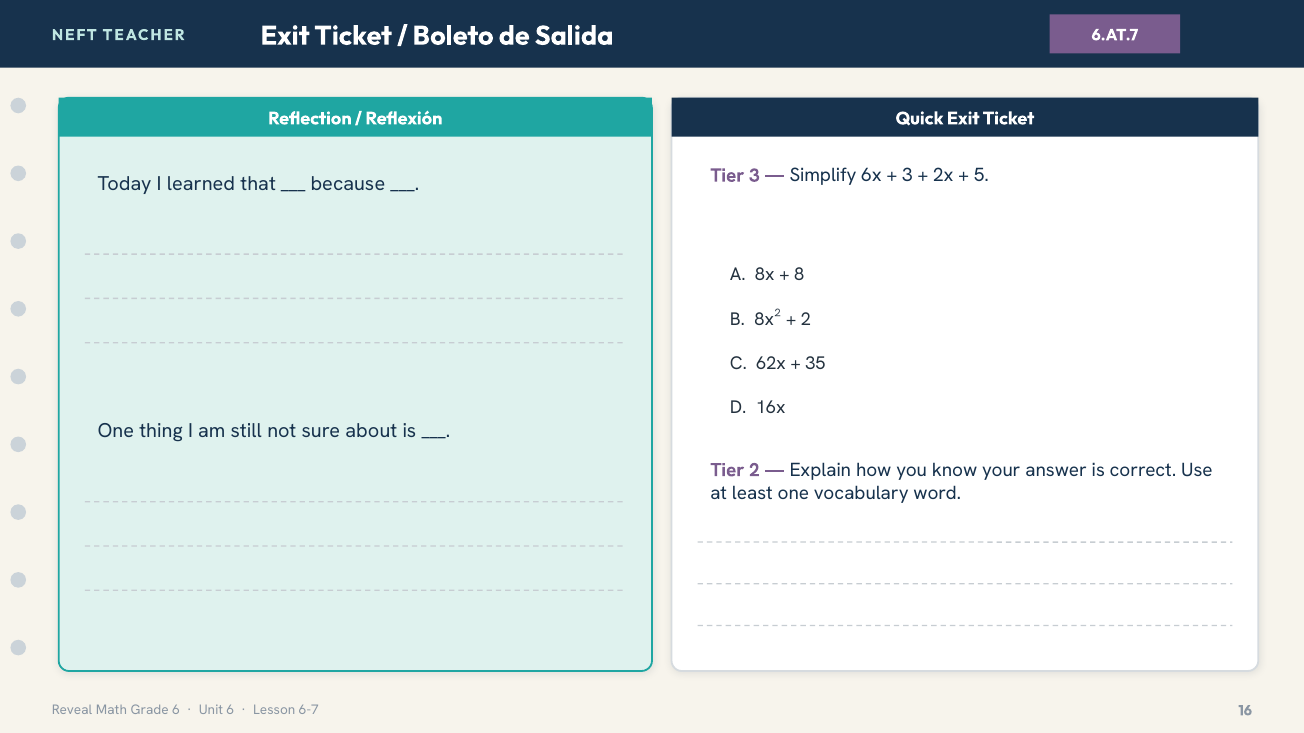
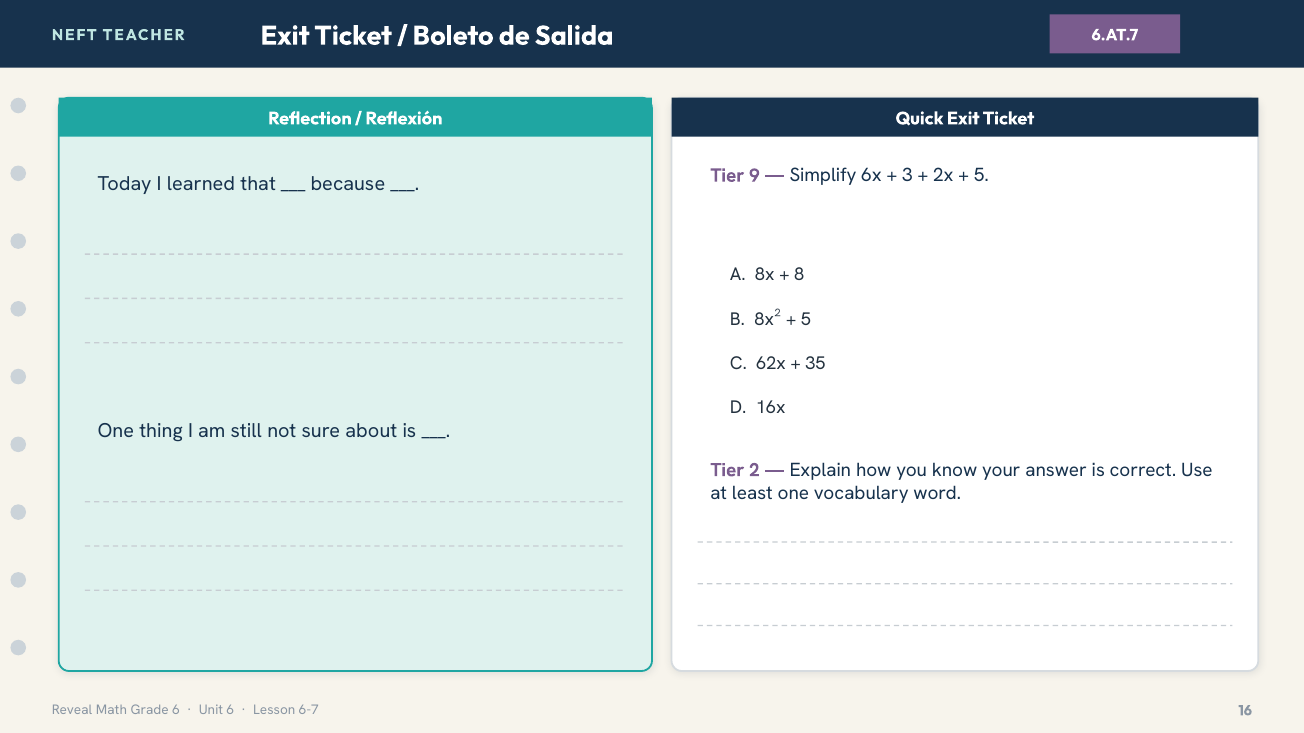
Tier 3: 3 -> 9
2 at (806, 319): 2 -> 5
